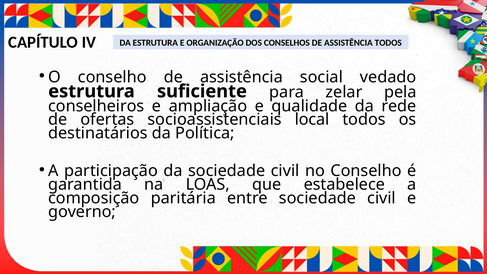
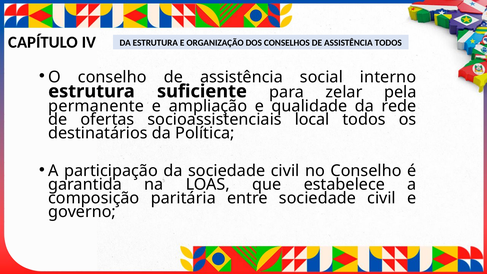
vedado: vedado -> interno
conselheiros: conselheiros -> permanente
